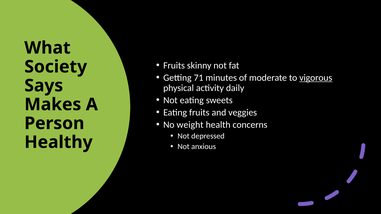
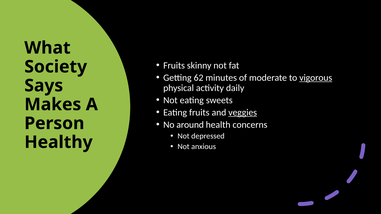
71: 71 -> 62
veggies underline: none -> present
weight: weight -> around
